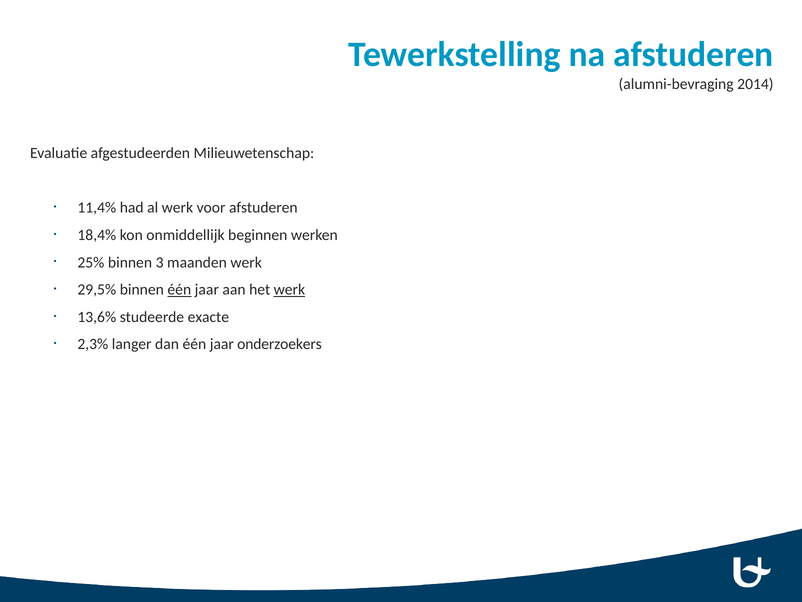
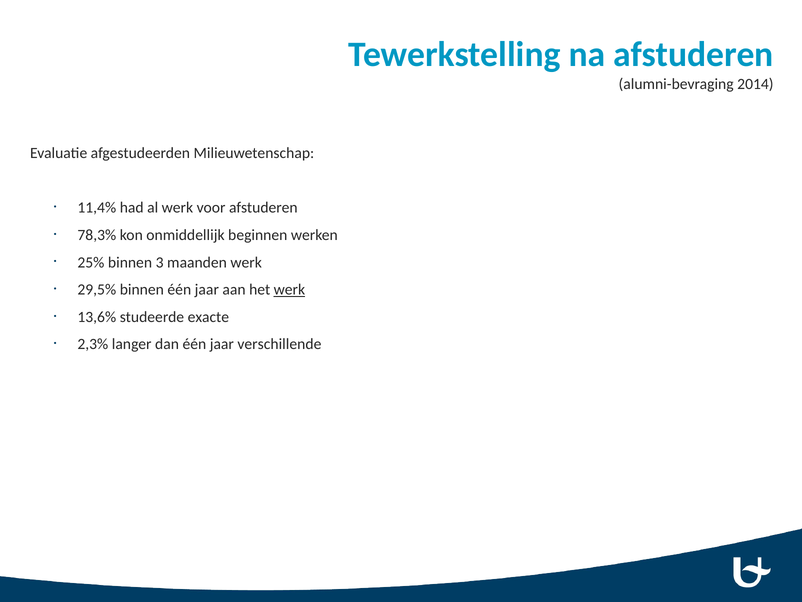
18,4%: 18,4% -> 78,3%
één at (179, 289) underline: present -> none
onderzoekers: onderzoekers -> verschillende
